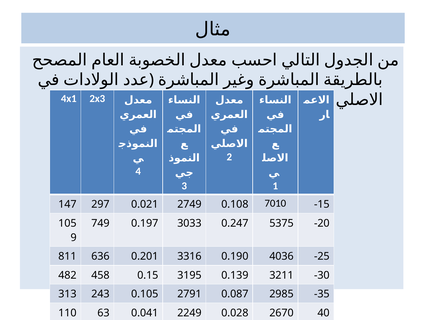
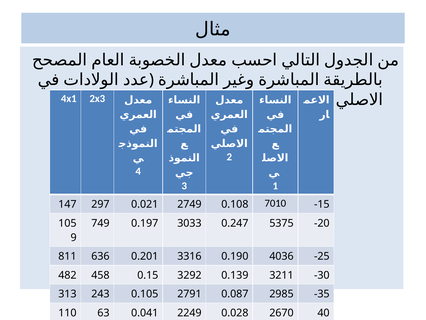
3195: 3195 -> 3292
